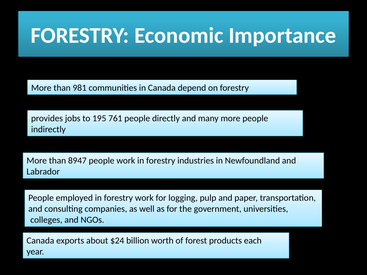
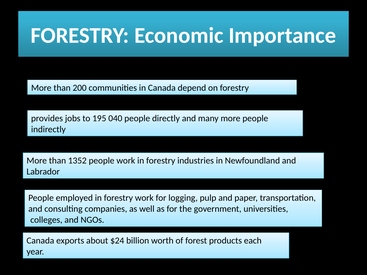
981: 981 -> 200
761: 761 -> 040
8947: 8947 -> 1352
